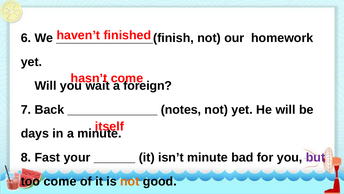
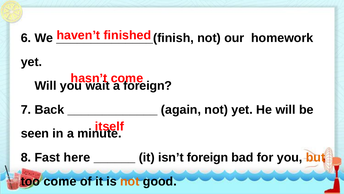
notes: notes -> again
days: days -> seen
your: your -> here
isn’t minute: minute -> foreign
but colour: purple -> orange
